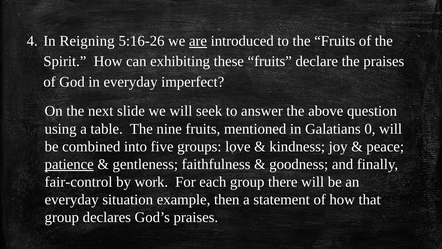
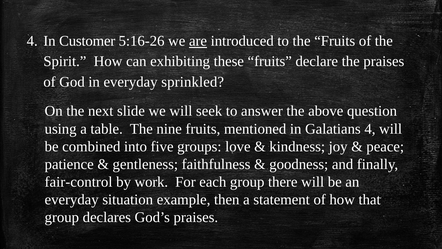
Reigning: Reigning -> Customer
imperfect: imperfect -> sprinkled
Galatians 0: 0 -> 4
patience underline: present -> none
